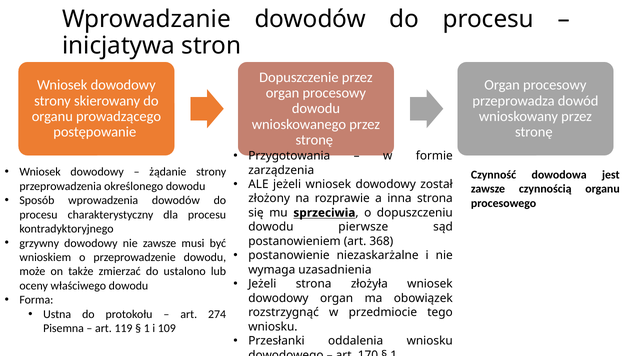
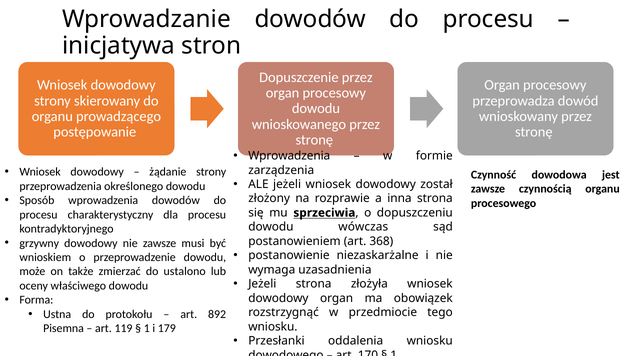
Przygotowania at (289, 156): Przygotowania -> Wprowadzenia
pierwsze: pierwsze -> wówczas
274: 274 -> 892
109: 109 -> 179
